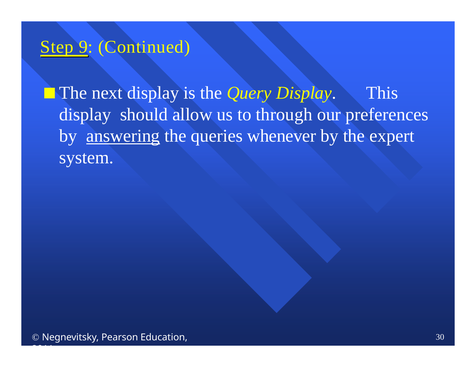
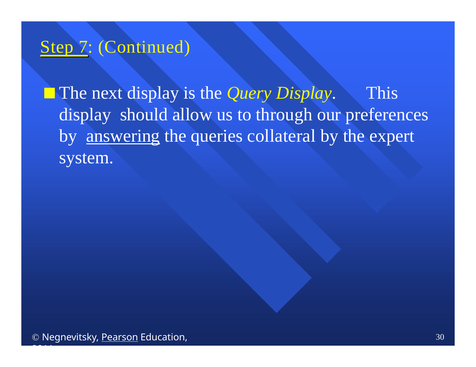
9: 9 -> 7
whenever: whenever -> collateral
Pearson underline: none -> present
